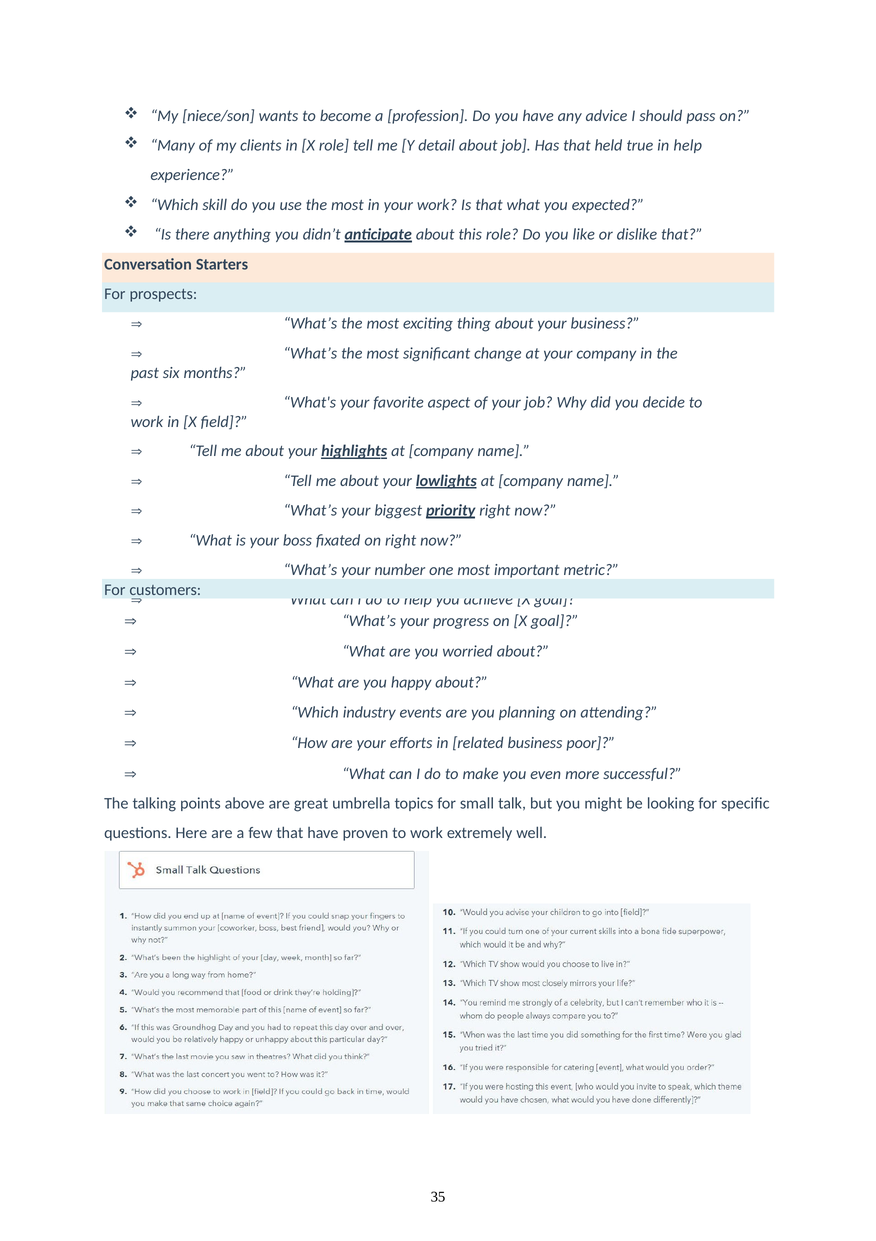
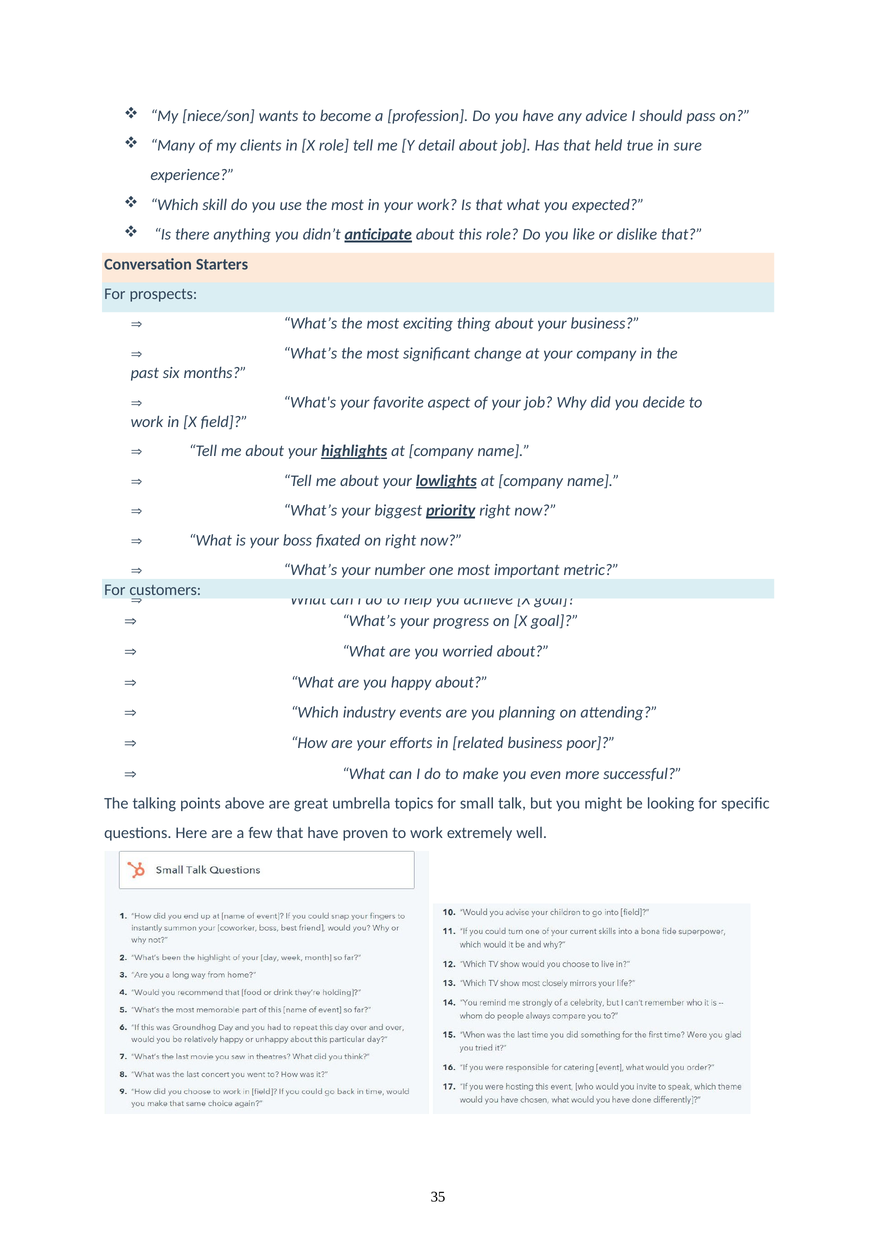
in help: help -> sure
